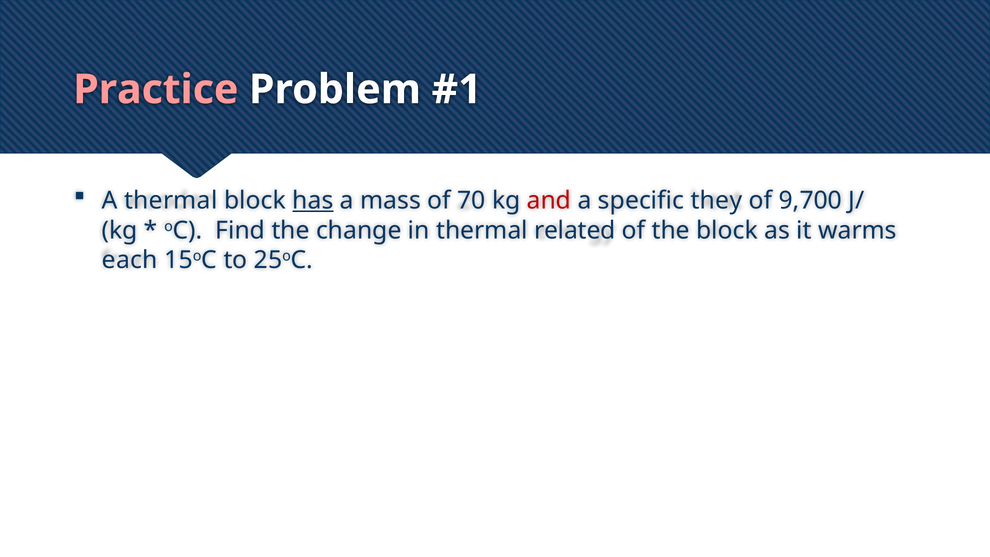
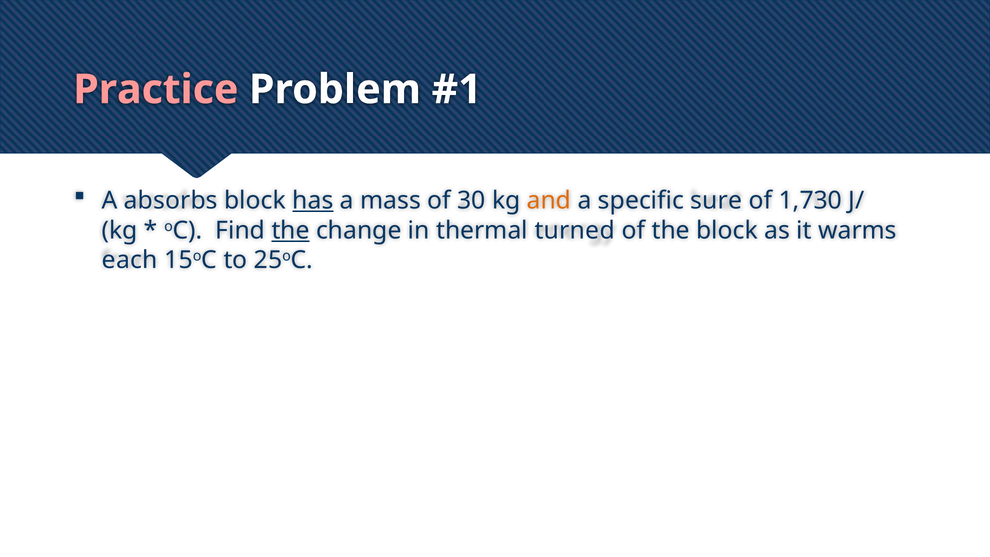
A thermal: thermal -> absorbs
70: 70 -> 30
and colour: red -> orange
they: they -> sure
9,700: 9,700 -> 1,730
the at (291, 230) underline: none -> present
related: related -> turned
